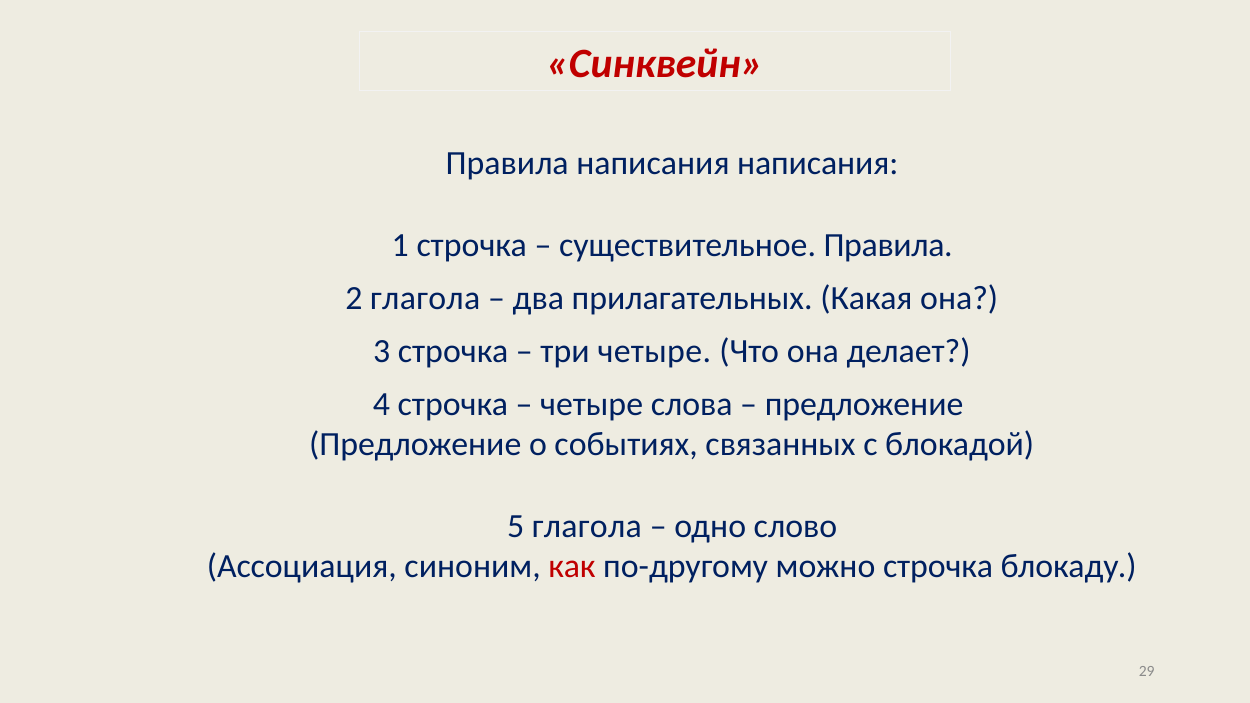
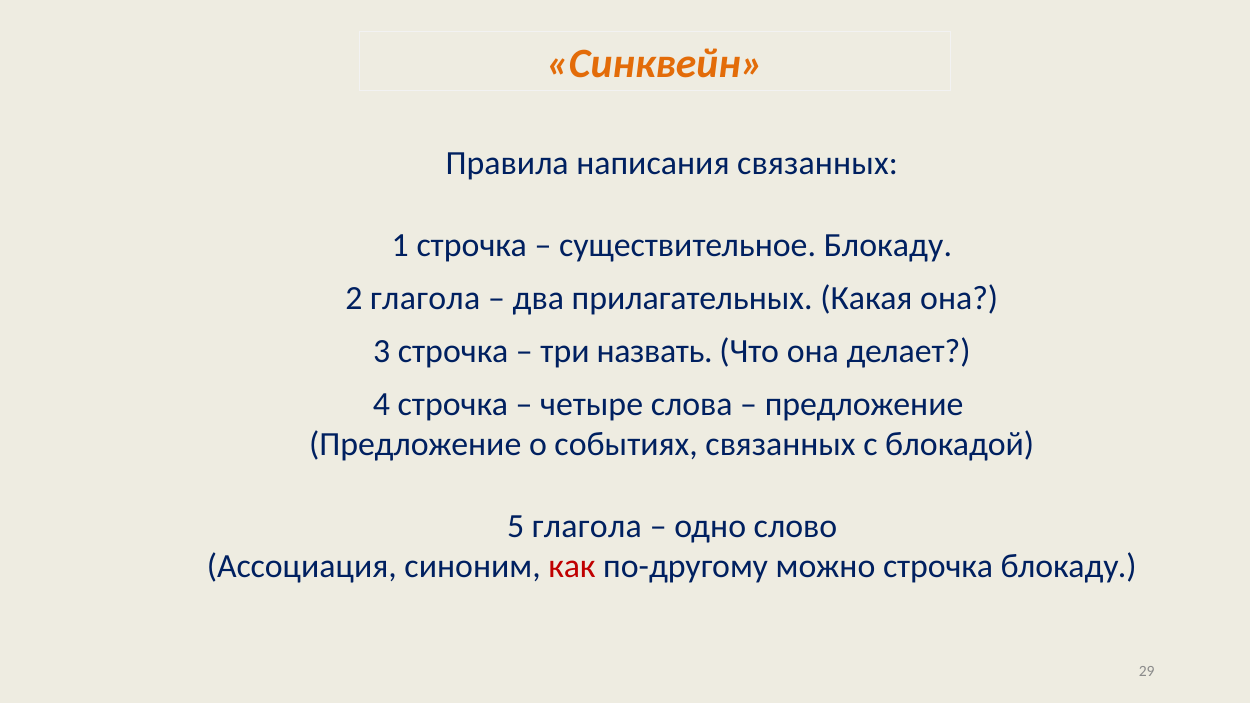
Синквейн colour: red -> orange
написания написания: написания -> связанных
существительное Правила: Правила -> Блокаду
три четыре: четыре -> назвать
